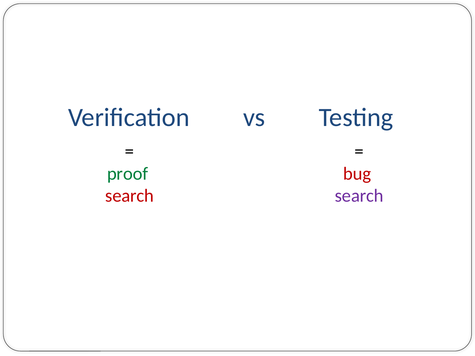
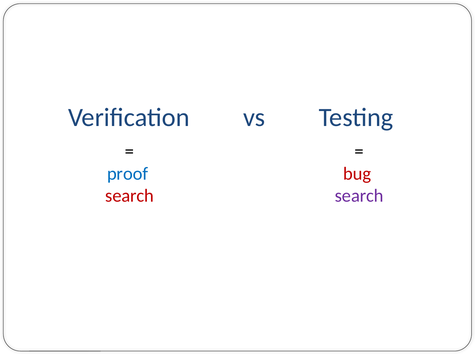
proof colour: green -> blue
